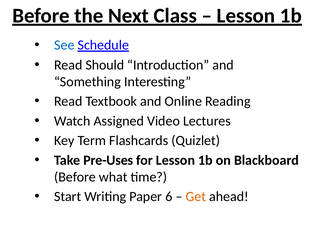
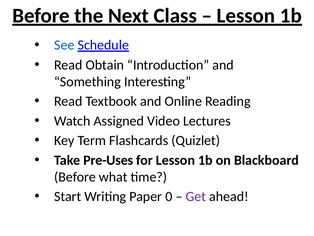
Should: Should -> Obtain
6: 6 -> 0
Get colour: orange -> purple
